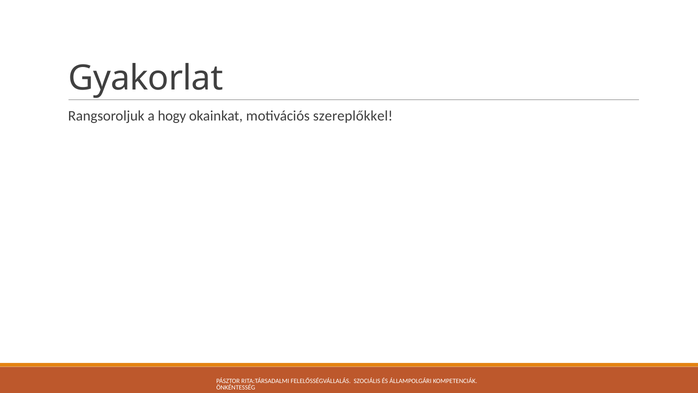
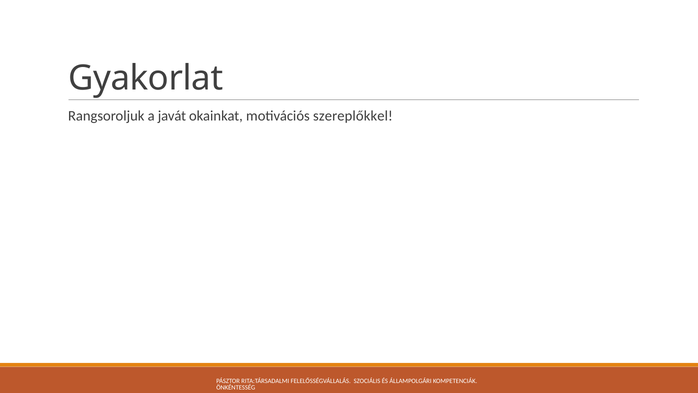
hogy: hogy -> javát
